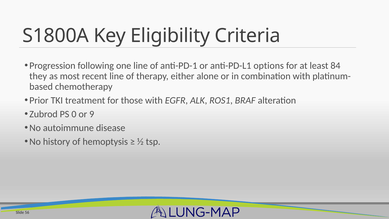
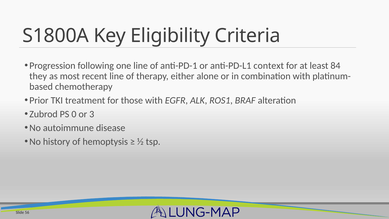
options: options -> context
9: 9 -> 3
